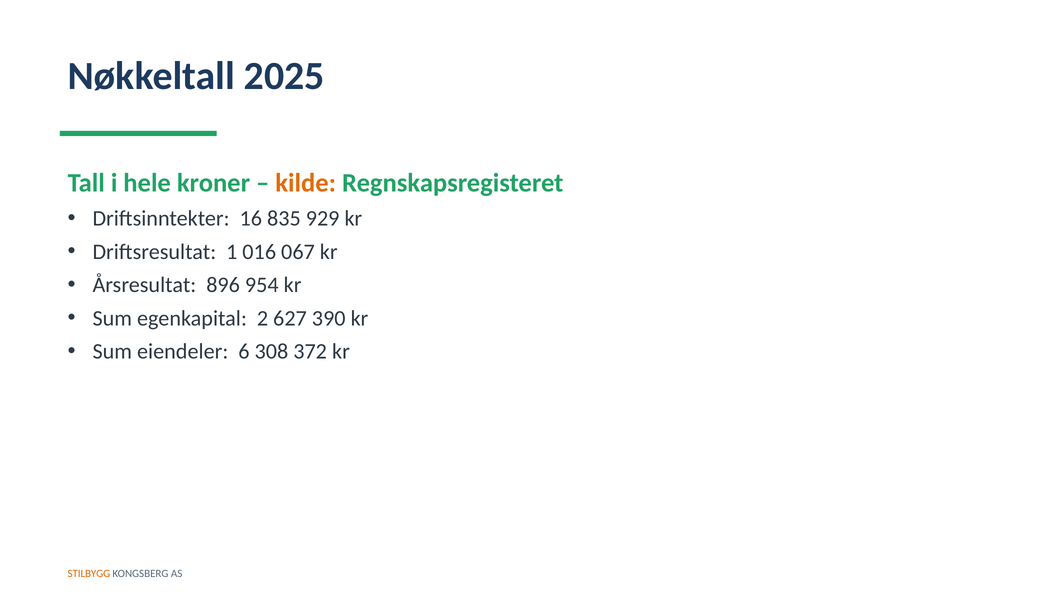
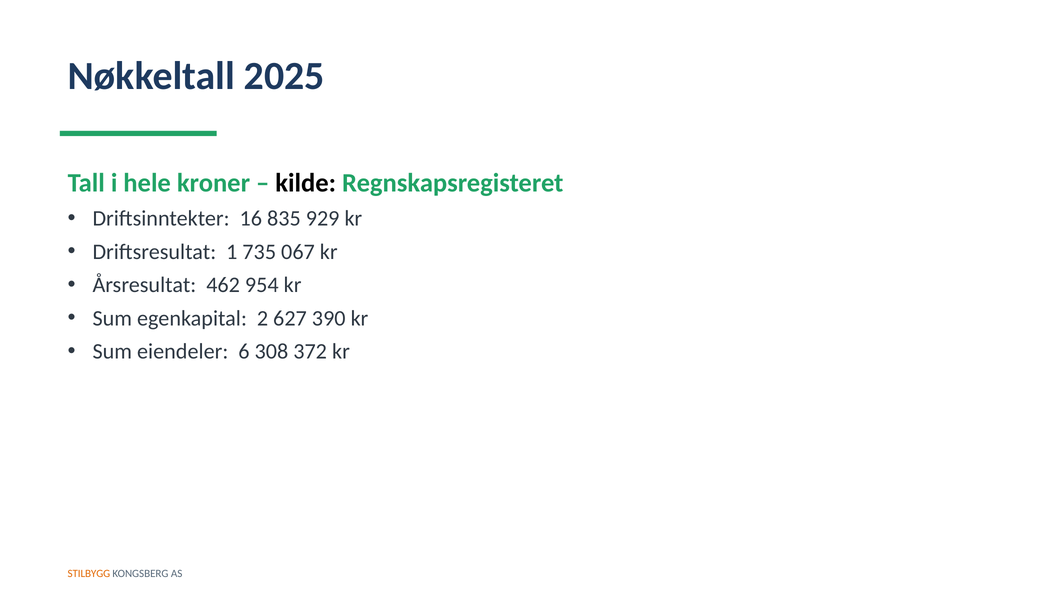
kilde colour: orange -> black
016: 016 -> 735
896: 896 -> 462
